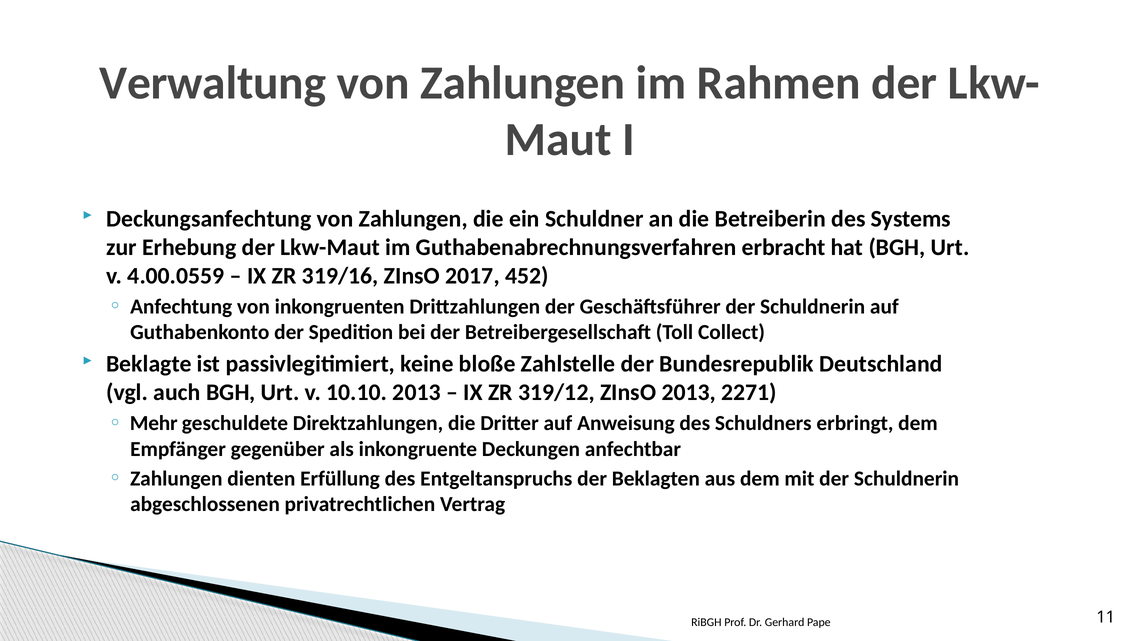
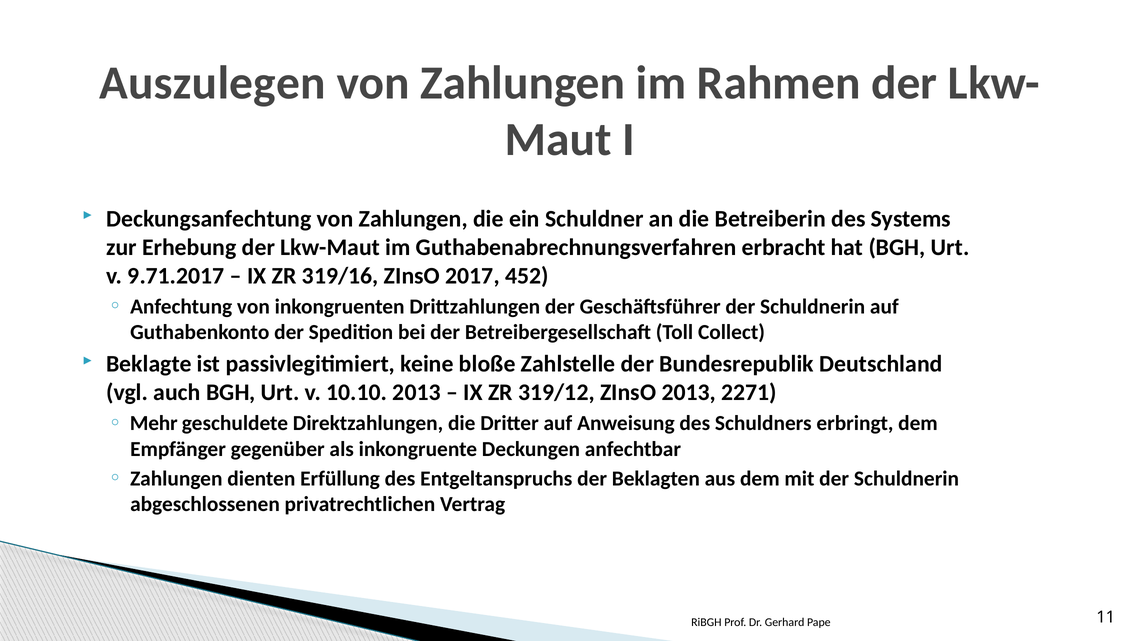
Verwaltung: Verwaltung -> Auszulegen
4.00.0559: 4.00.0559 -> 9.71.2017
